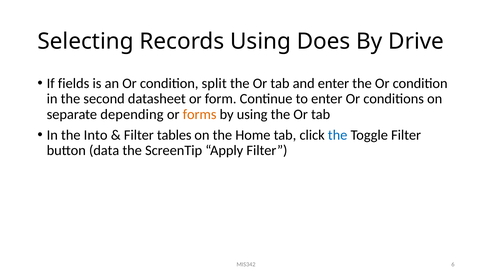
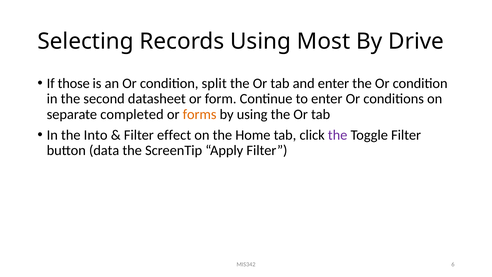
Does: Does -> Most
fields: fields -> those
depending: depending -> completed
tables: tables -> effect
the at (338, 135) colour: blue -> purple
